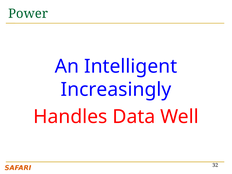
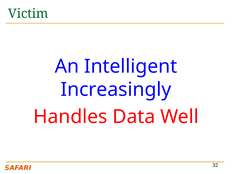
Power: Power -> Victim
